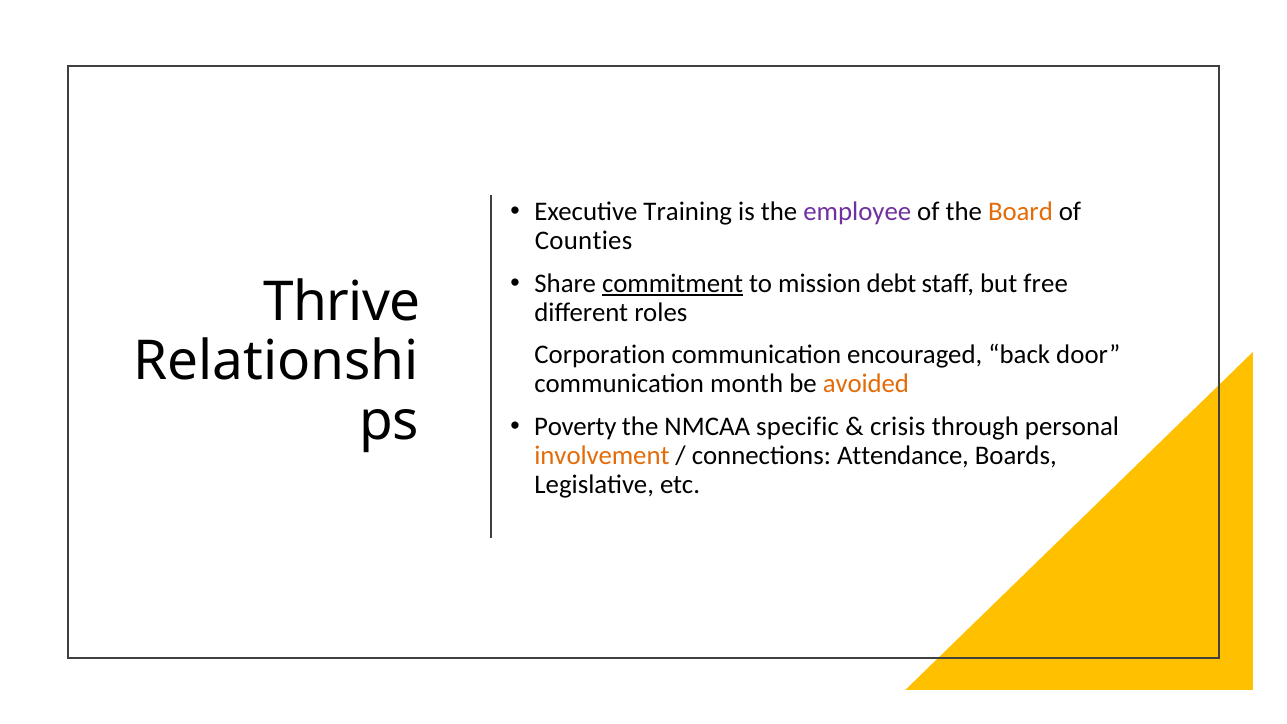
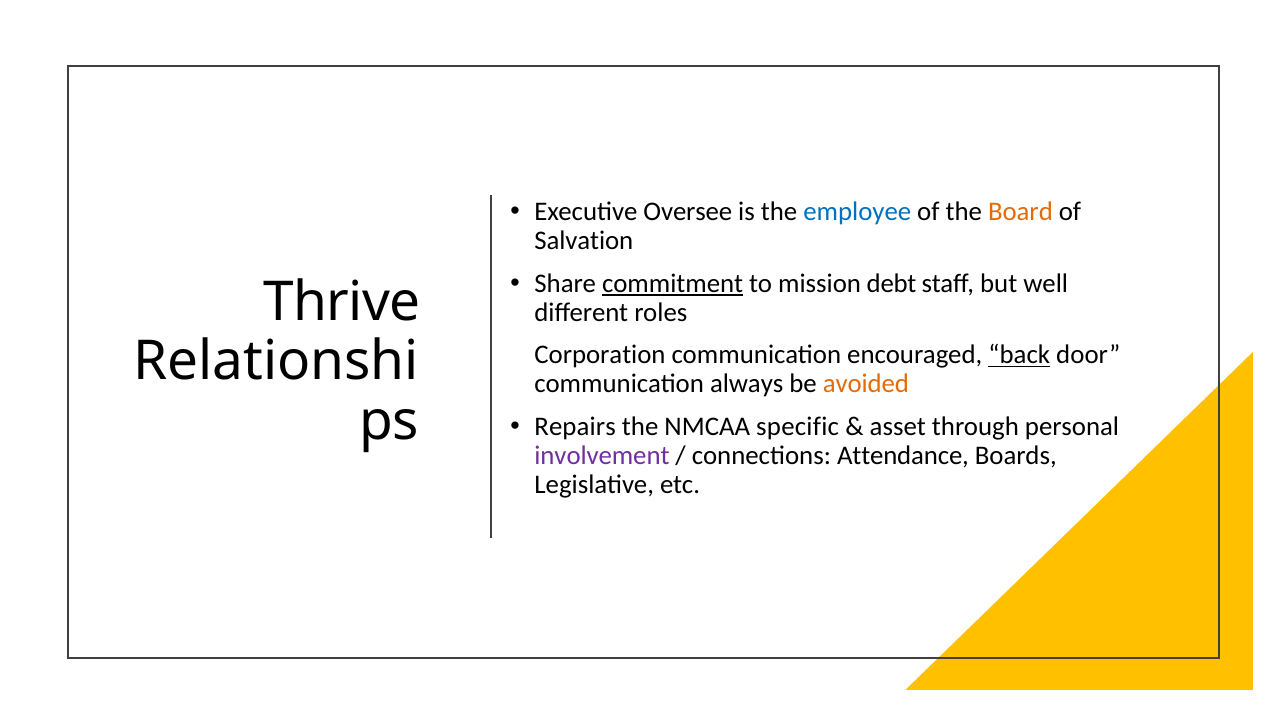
Training: Training -> Oversee
employee colour: purple -> blue
Counties: Counties -> Salvation
free: free -> well
back underline: none -> present
month: month -> always
Poverty: Poverty -> Repairs
crisis: crisis -> asset
involvement colour: orange -> purple
